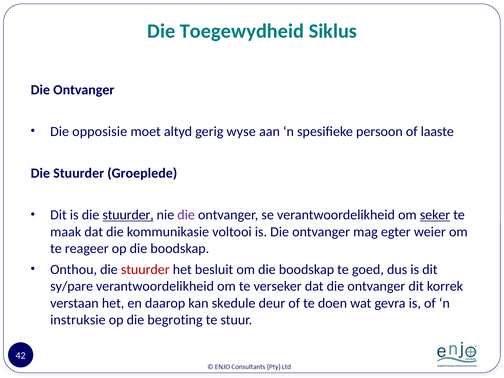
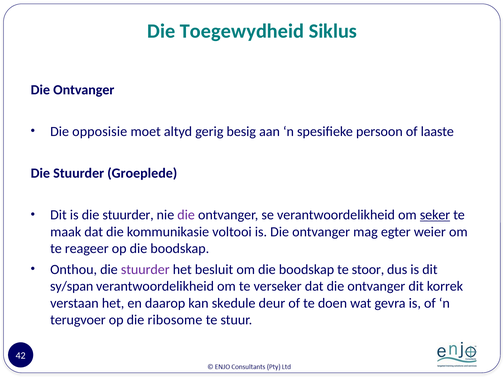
wyse: wyse -> besig
stuurder at (128, 215) underline: present -> none
stuurder at (145, 270) colour: red -> purple
goed: goed -> stoor
sy/pare: sy/pare -> sy/span
instruksie: instruksie -> terugvoer
begroting: begroting -> ribosome
